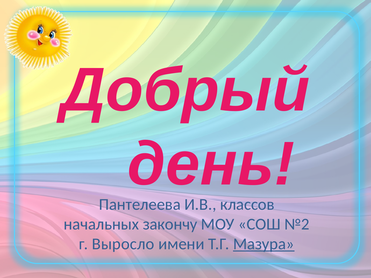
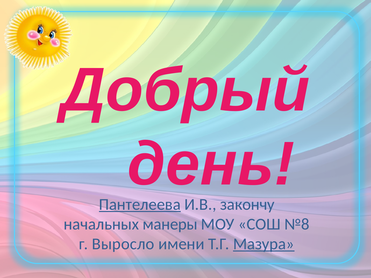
Пантелеева underline: none -> present
классов: классов -> закончу
закончу: закончу -> манеры
№2: №2 -> №8
